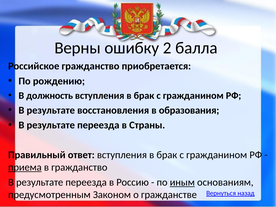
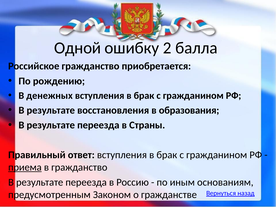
Верны: Верны -> Одной
должность: должность -> денежных
иным underline: present -> none
